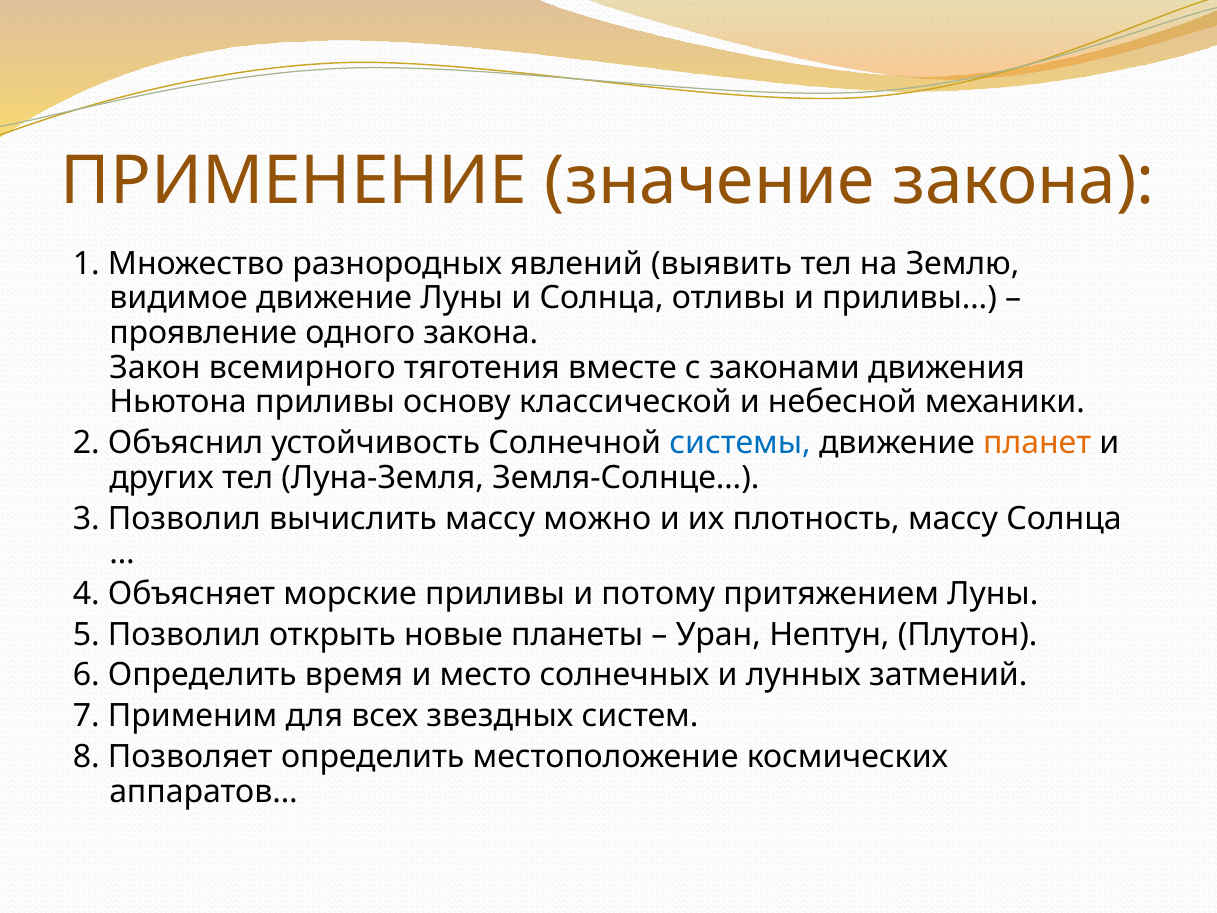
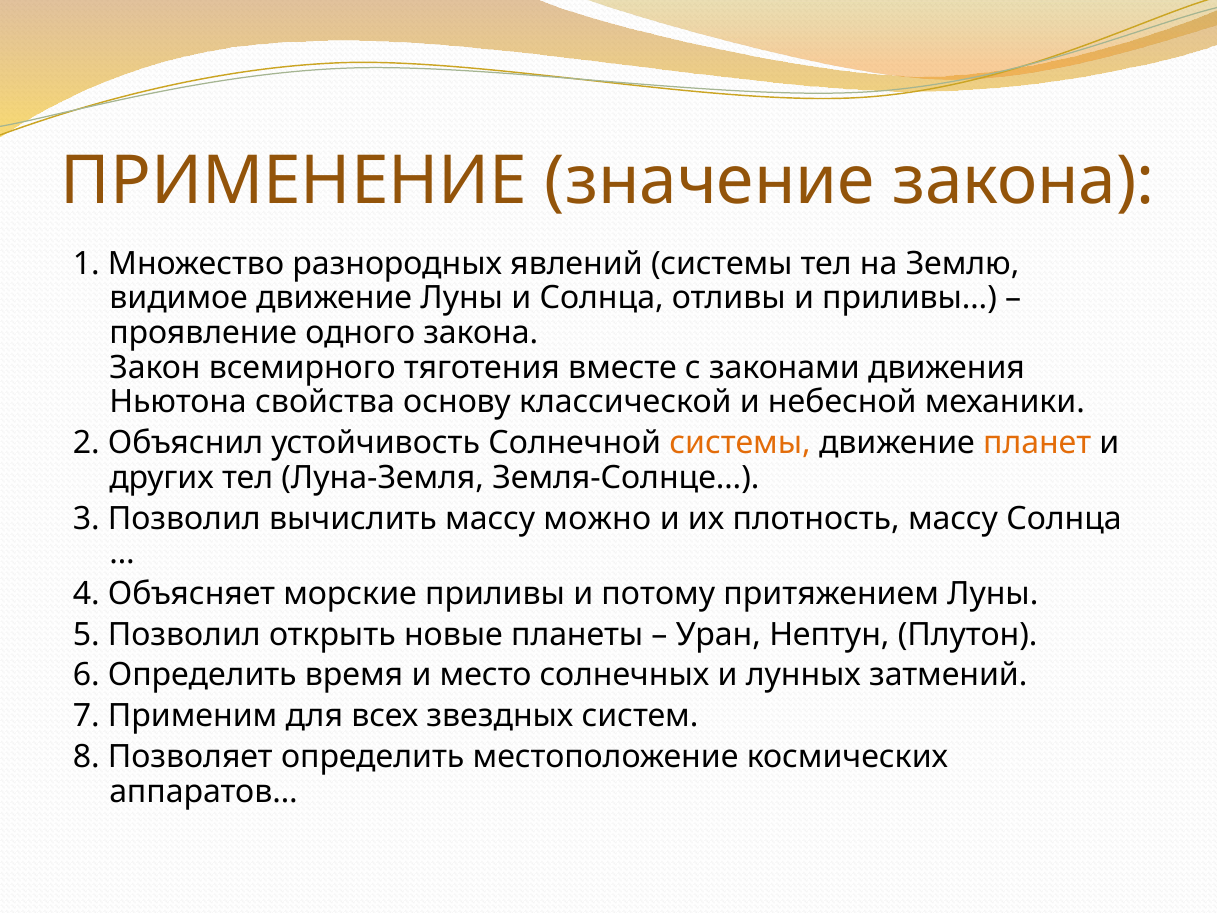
явлений выявить: выявить -> системы
Ньютона приливы: приливы -> свойства
системы at (740, 443) colour: blue -> orange
